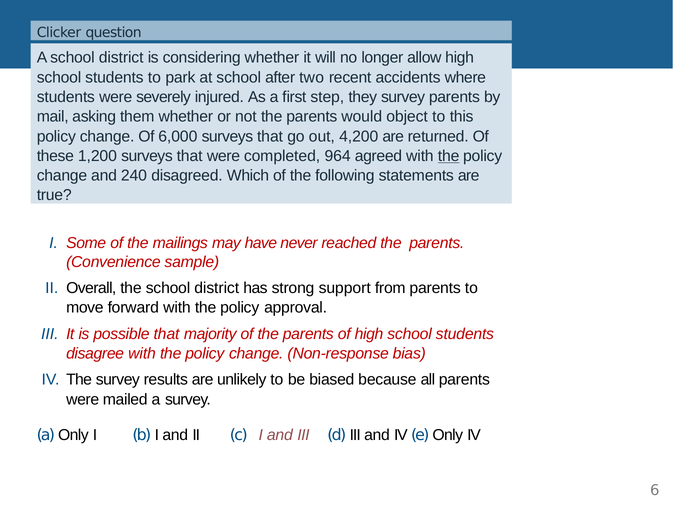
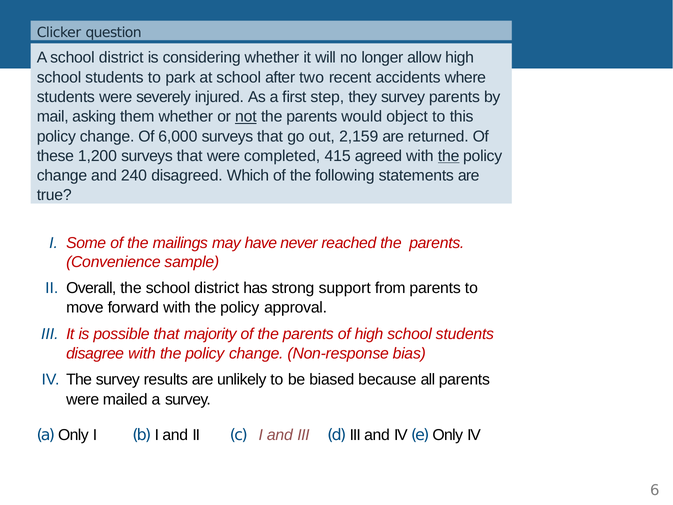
not underline: none -> present
4,200: 4,200 -> 2,159
964: 964 -> 415
